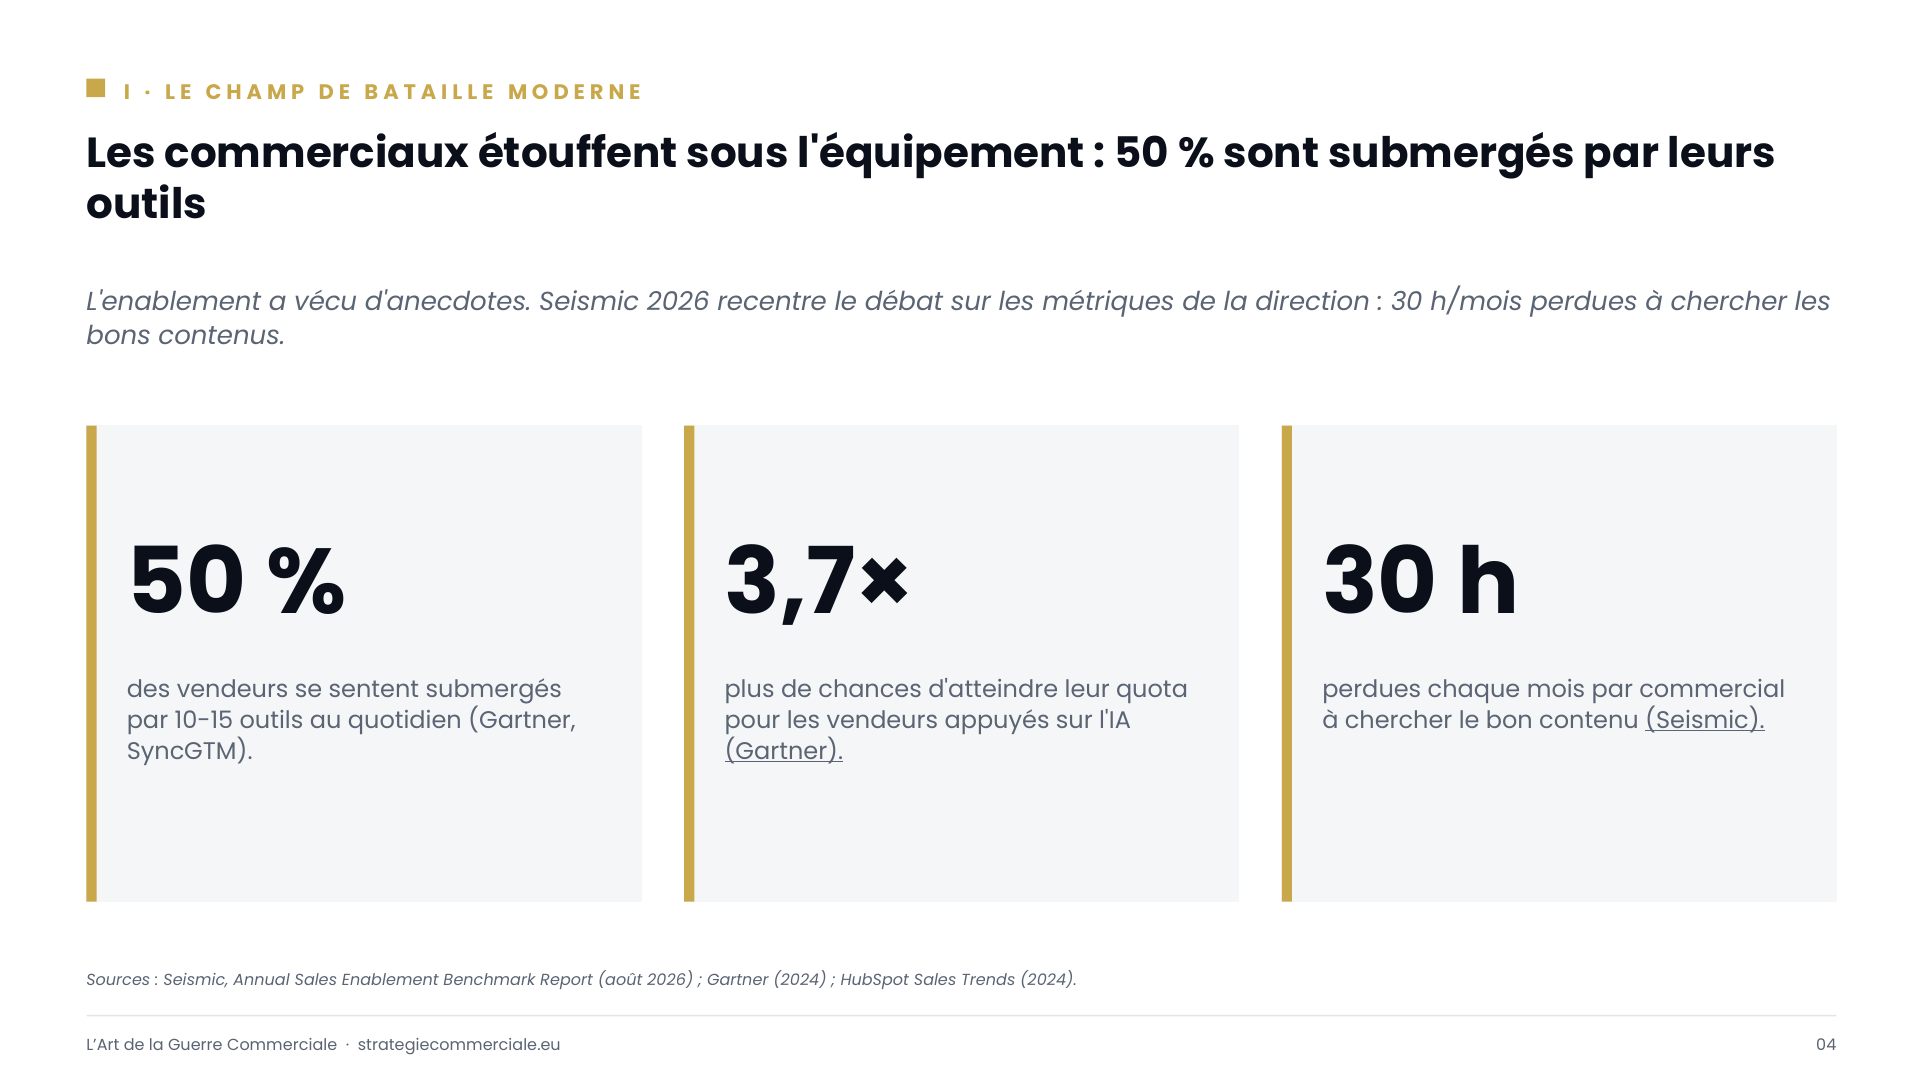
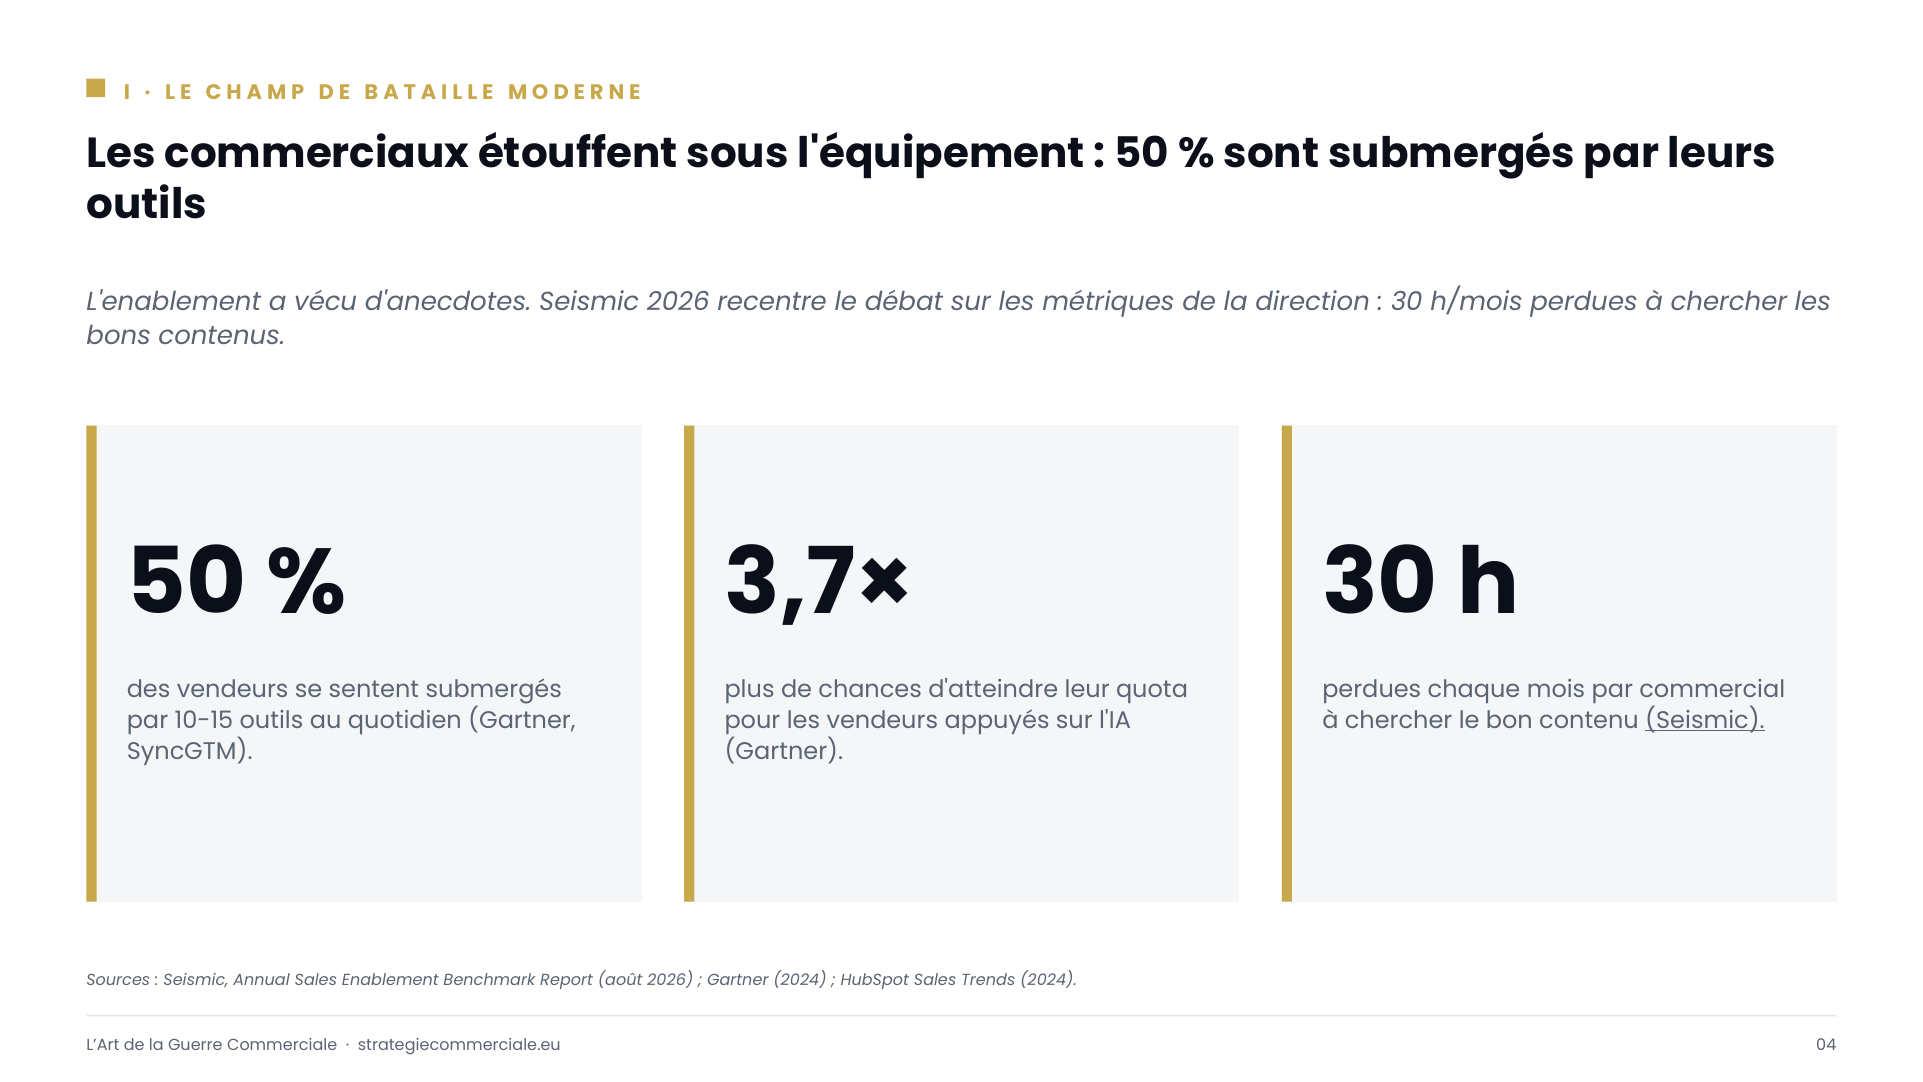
Gartner at (784, 751) underline: present -> none
